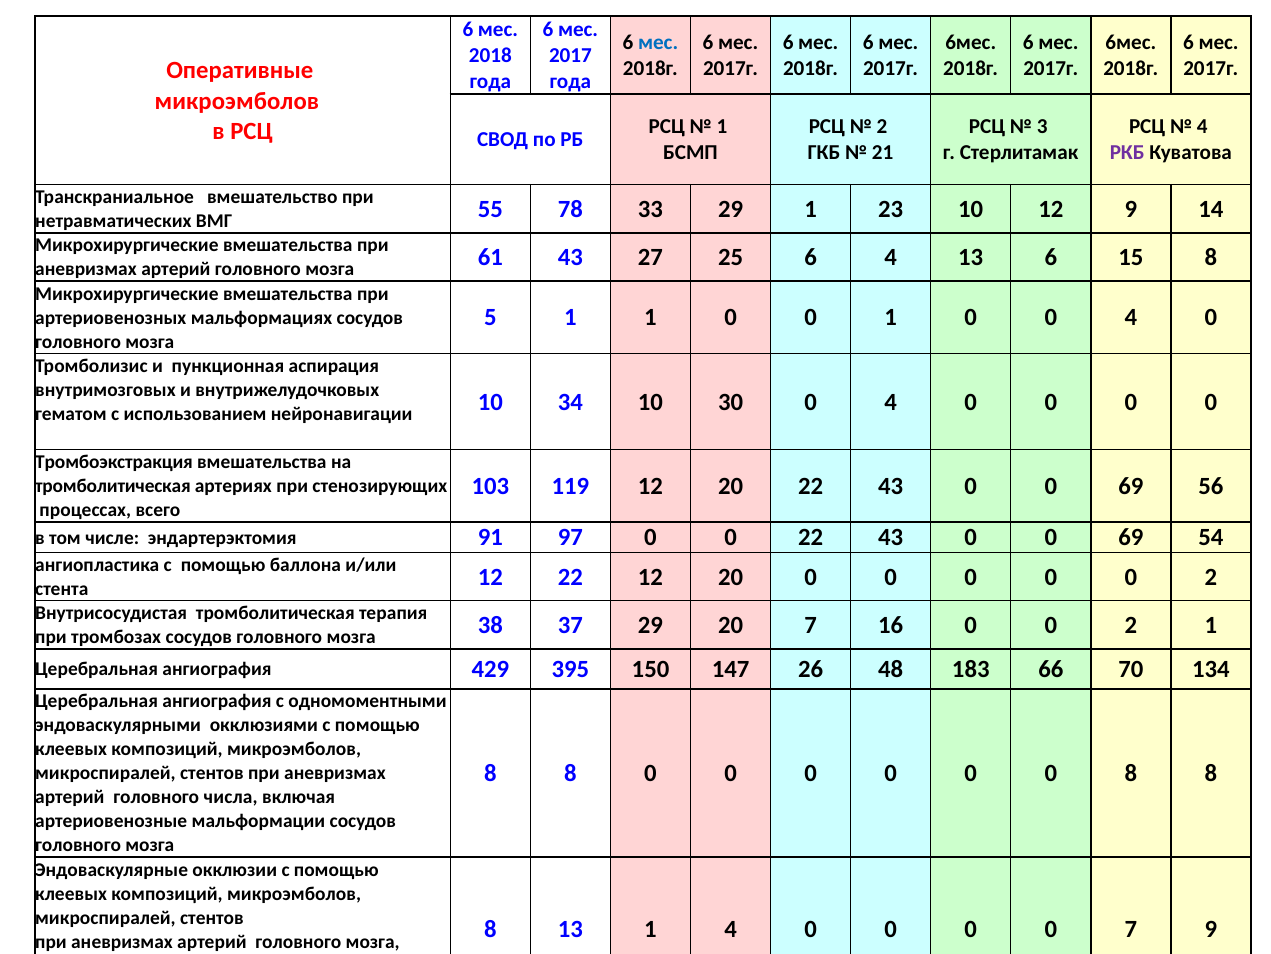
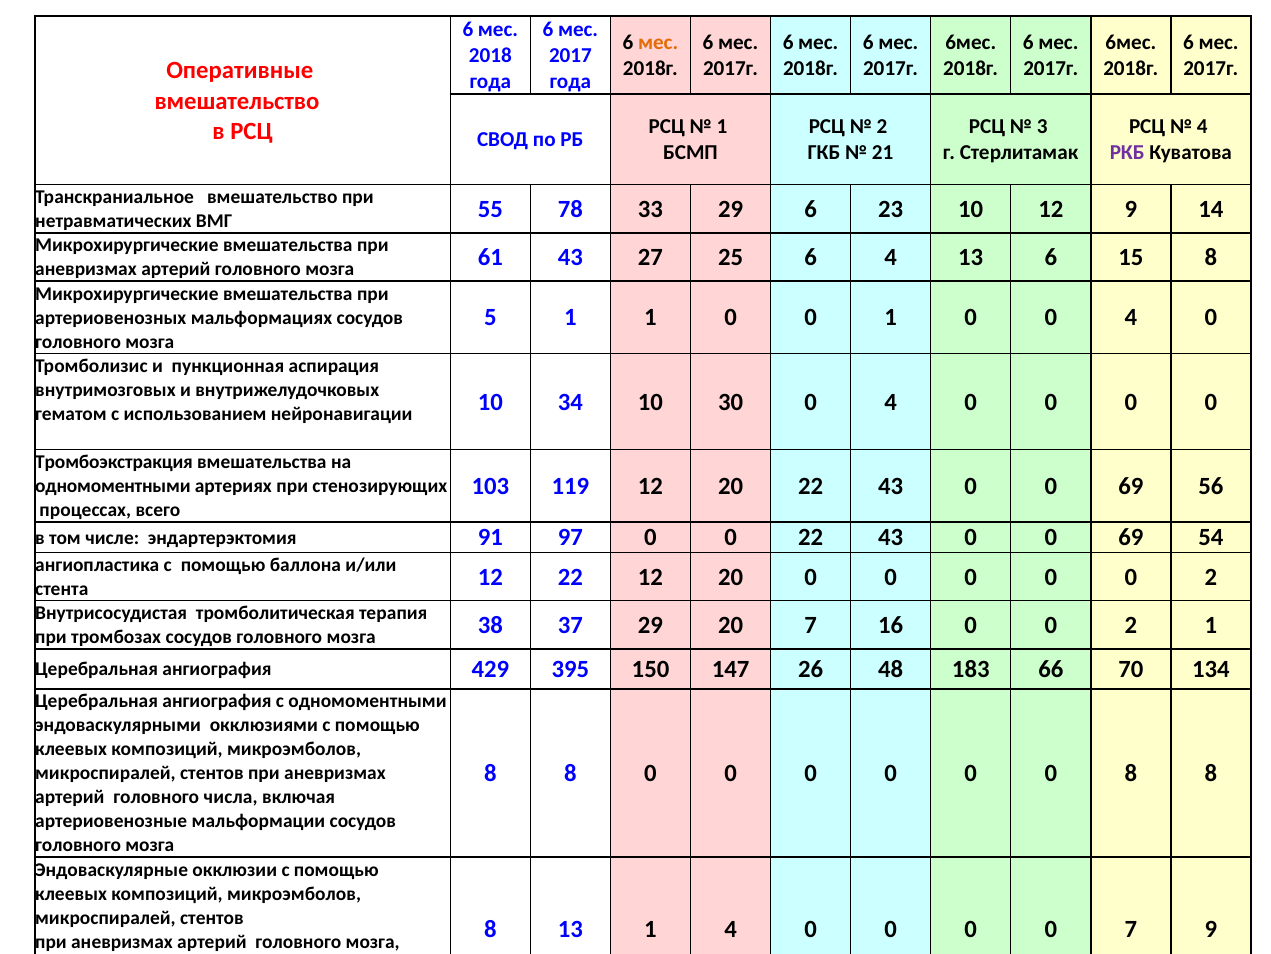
мес at (658, 43) colour: blue -> orange
микроэмболов at (237, 101): микроэмболов -> вмешательство
29 1: 1 -> 6
тромболитическая at (113, 486): тромболитическая -> одномоментными
